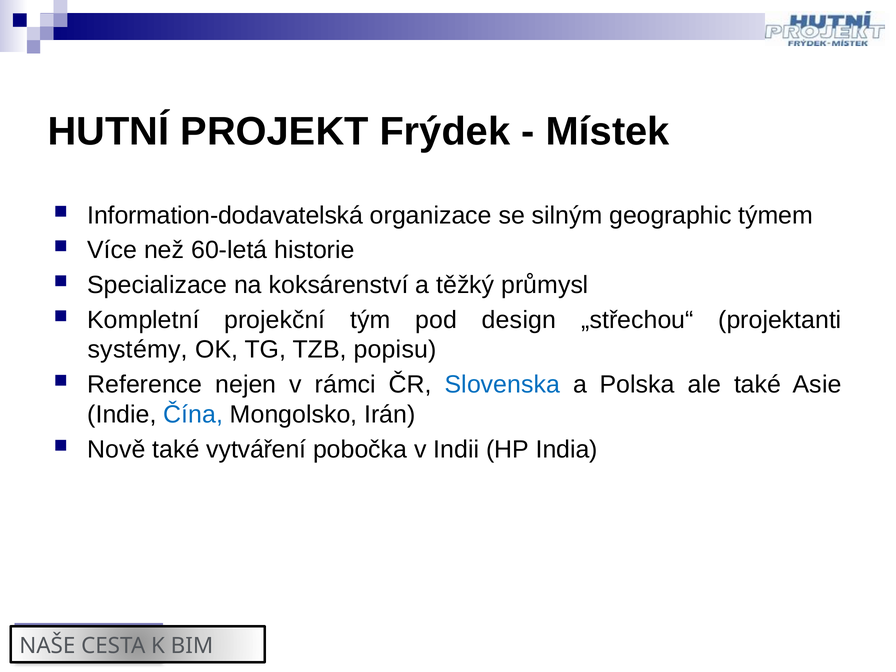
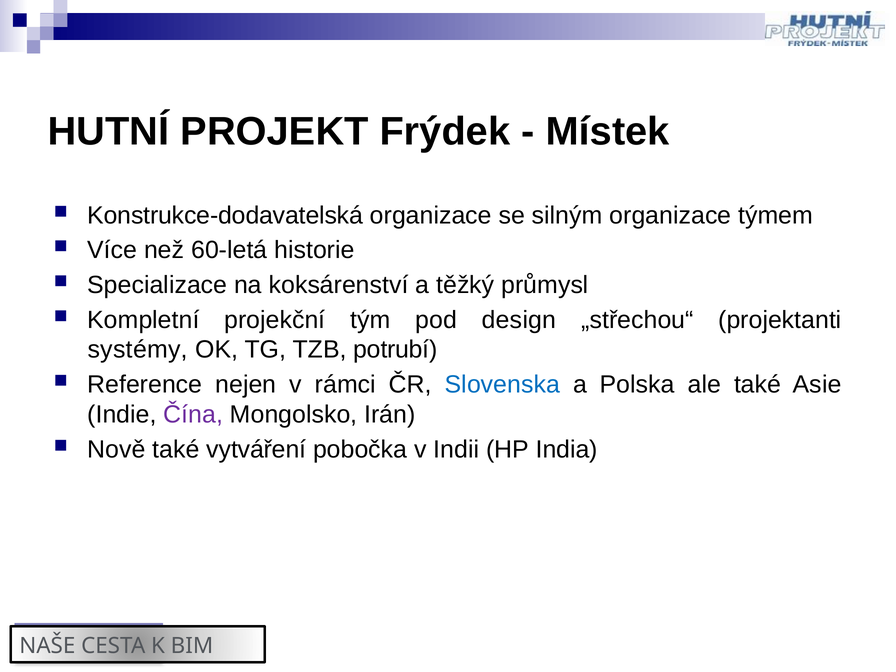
Information-dodavatelská: Information-dodavatelská -> Konstrukce-dodavatelská
silným geographic: geographic -> organizace
popisu: popisu -> potrubí
Čína colour: blue -> purple
